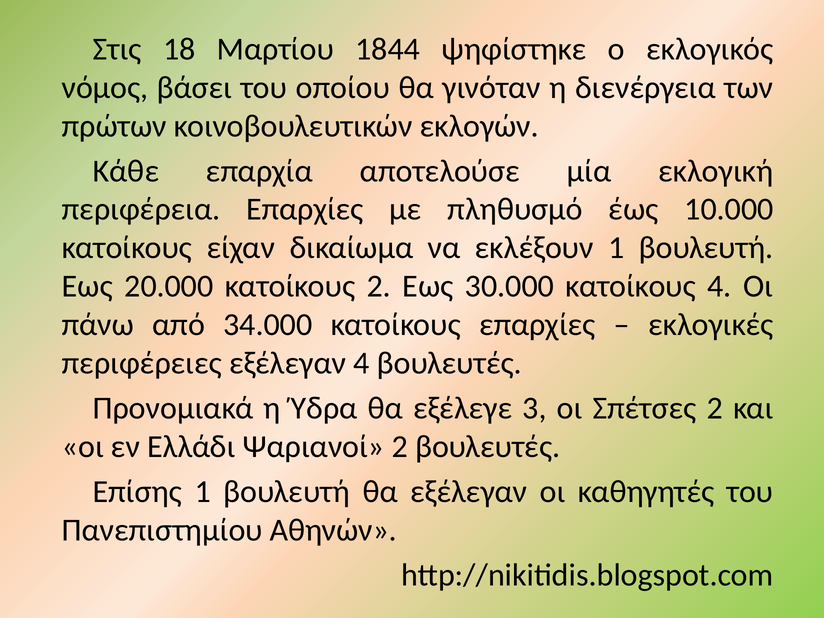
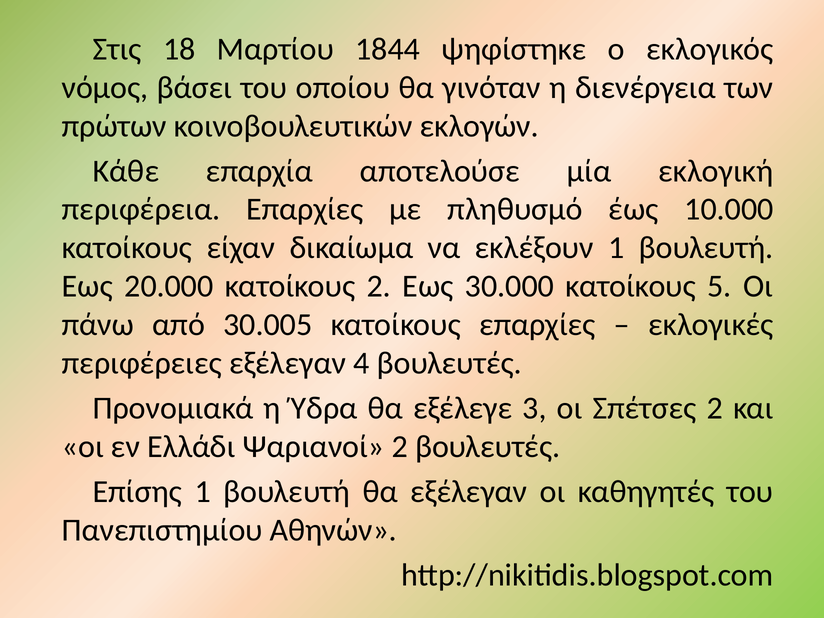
κατοίκους 4: 4 -> 5
34.000: 34.000 -> 30.005
